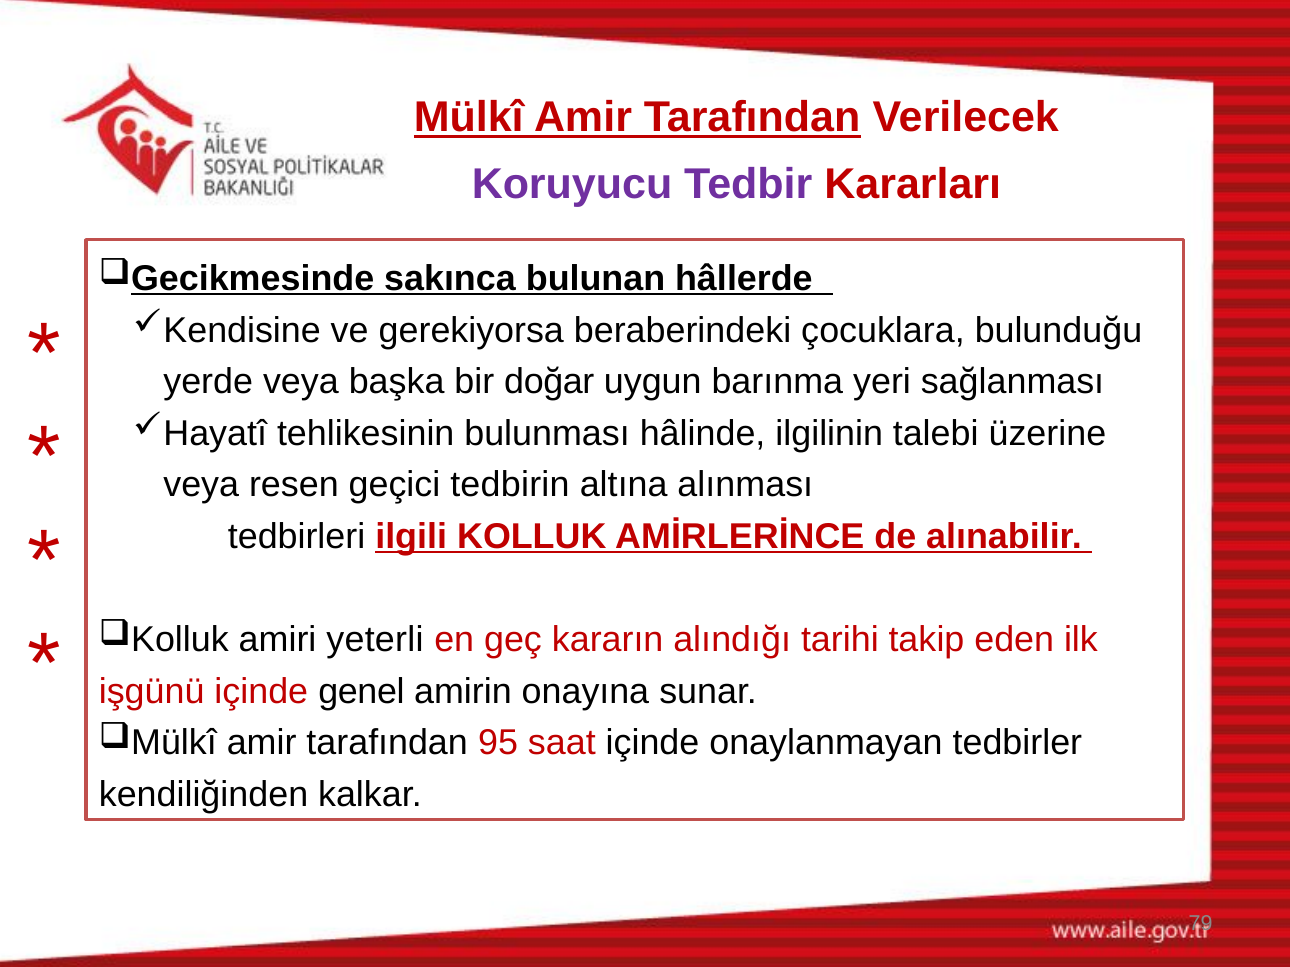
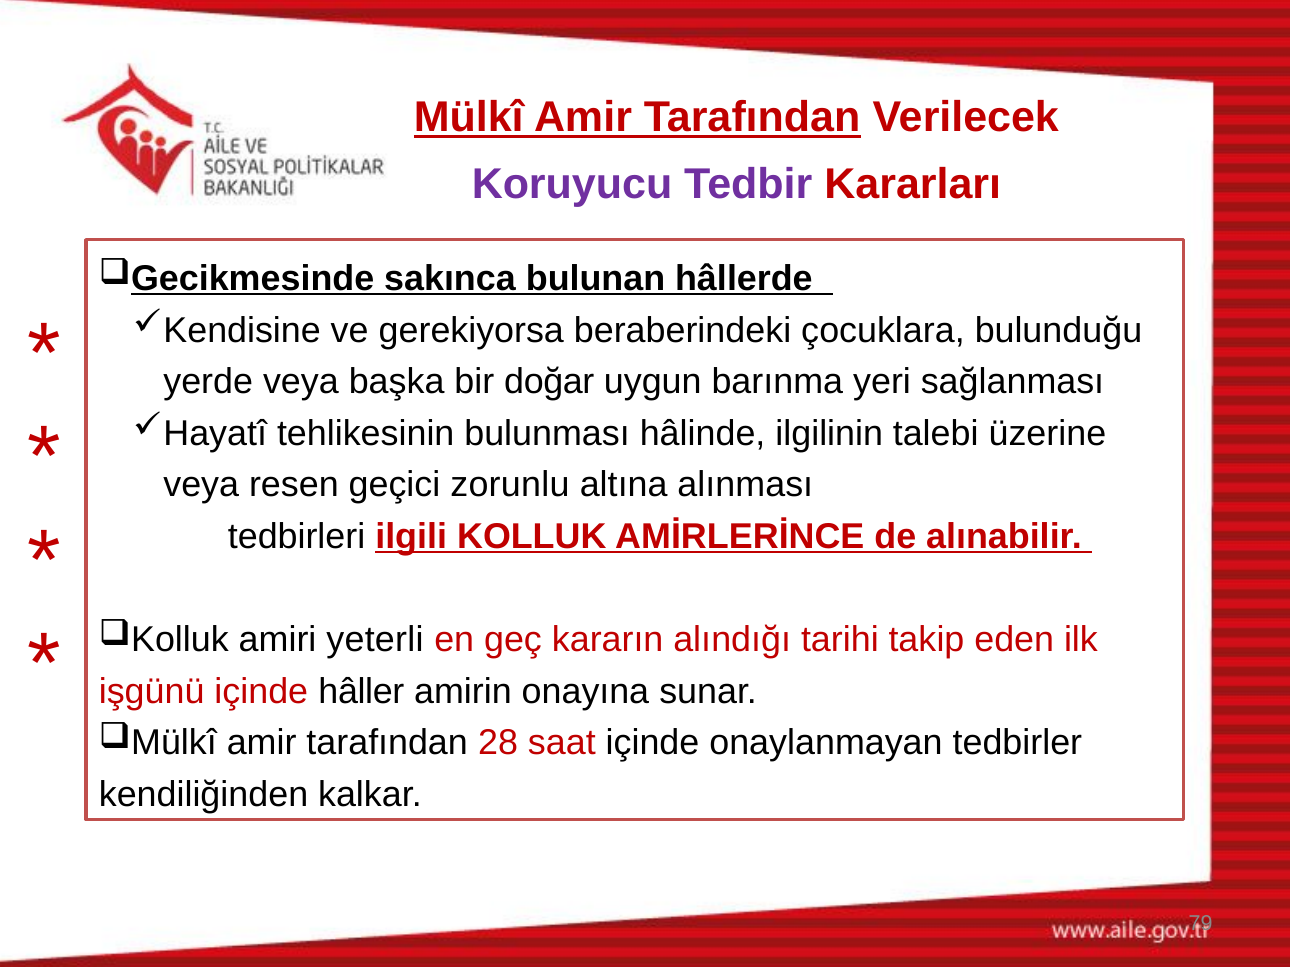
tedbirin: tedbirin -> zorunlu
genel: genel -> hâller
95: 95 -> 28
